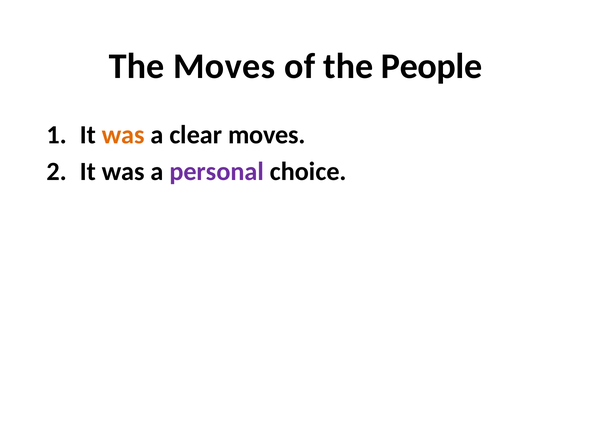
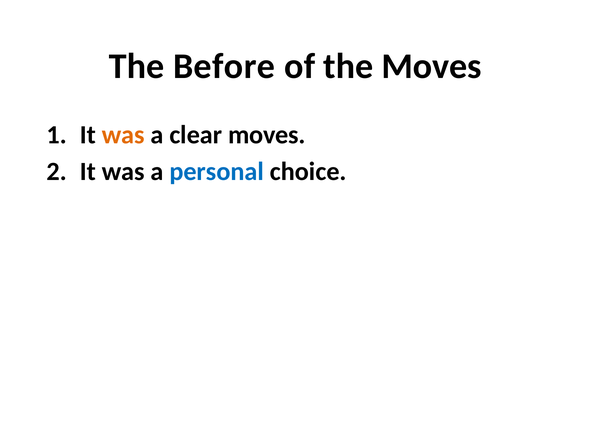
The Moves: Moves -> Before
the People: People -> Moves
personal colour: purple -> blue
